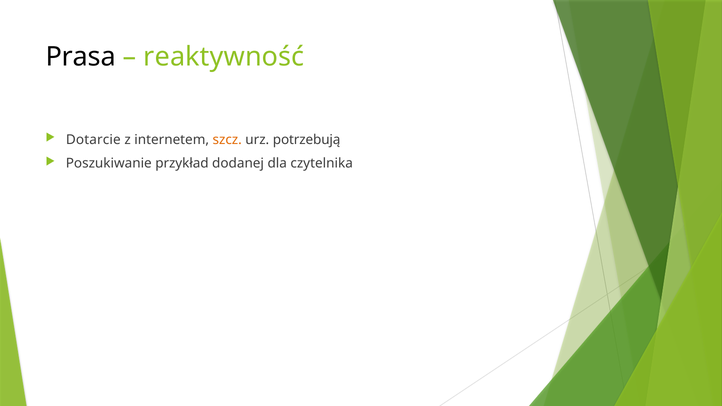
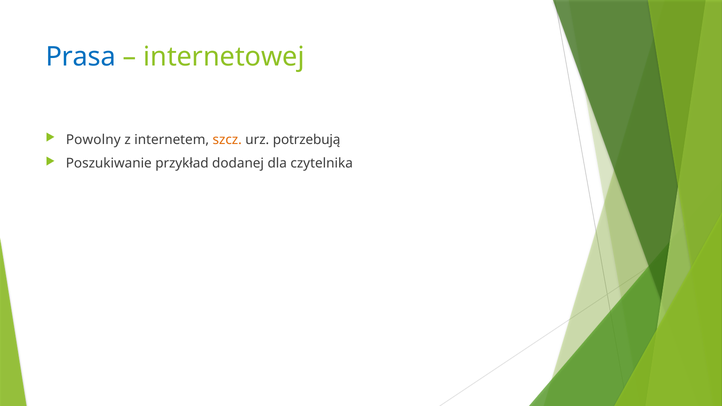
Prasa colour: black -> blue
reaktywność: reaktywność -> internetowej
Dotarcie: Dotarcie -> Powolny
